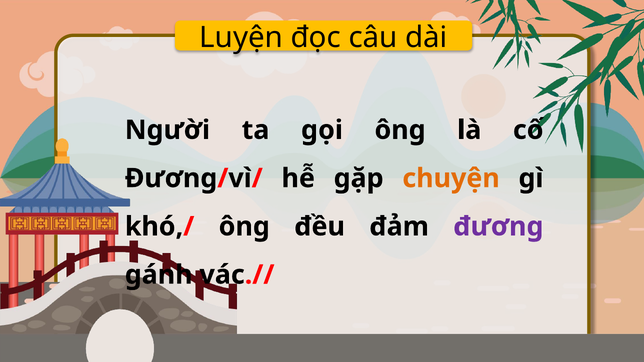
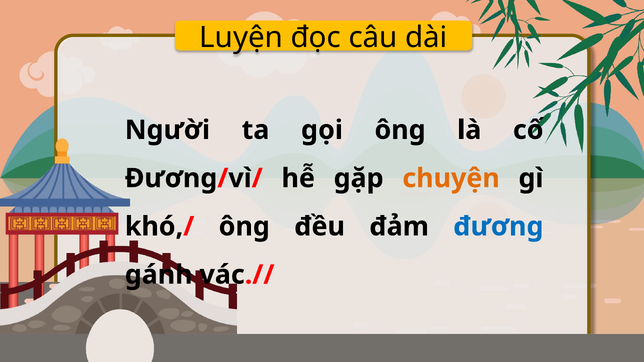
đương colour: purple -> blue
